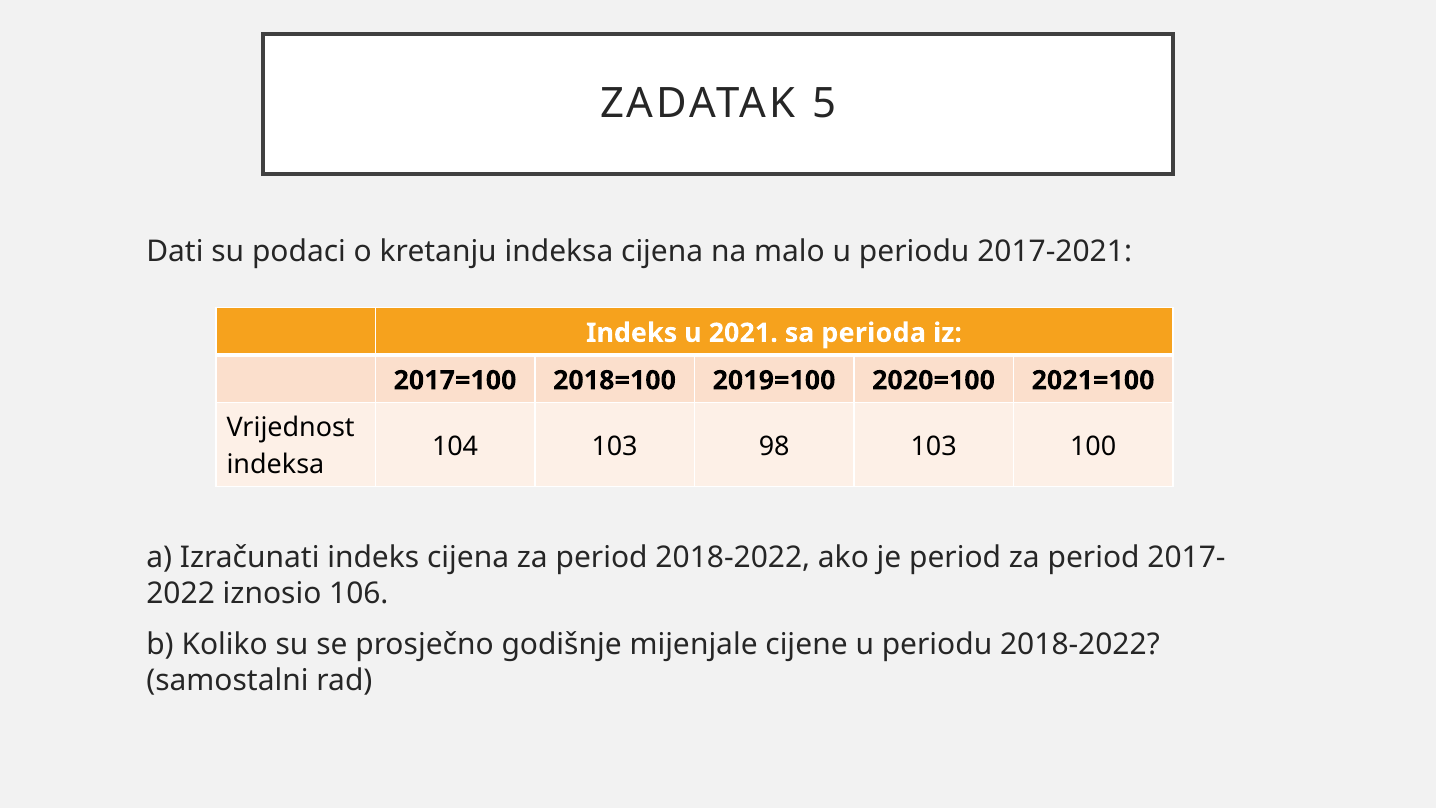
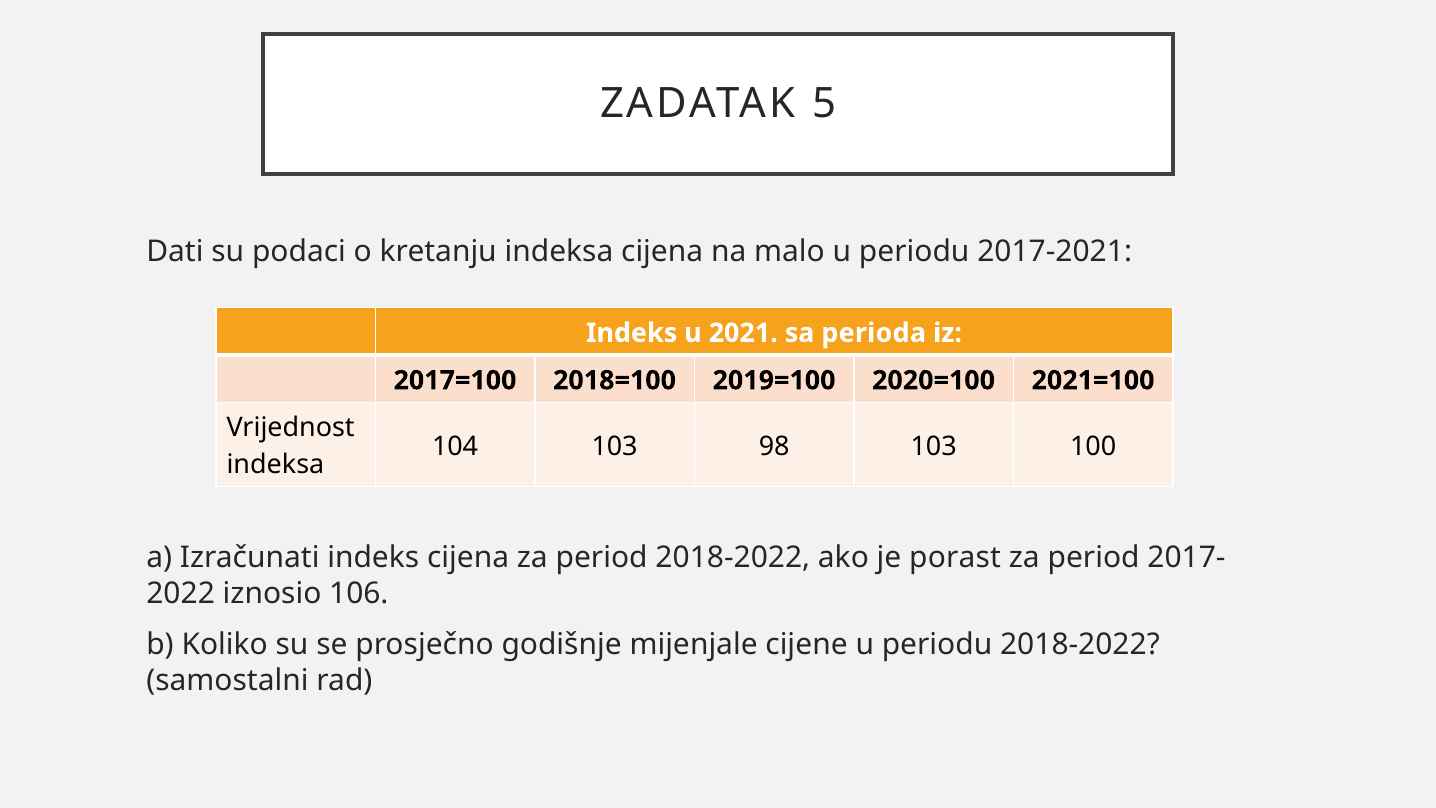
je period: period -> porast
